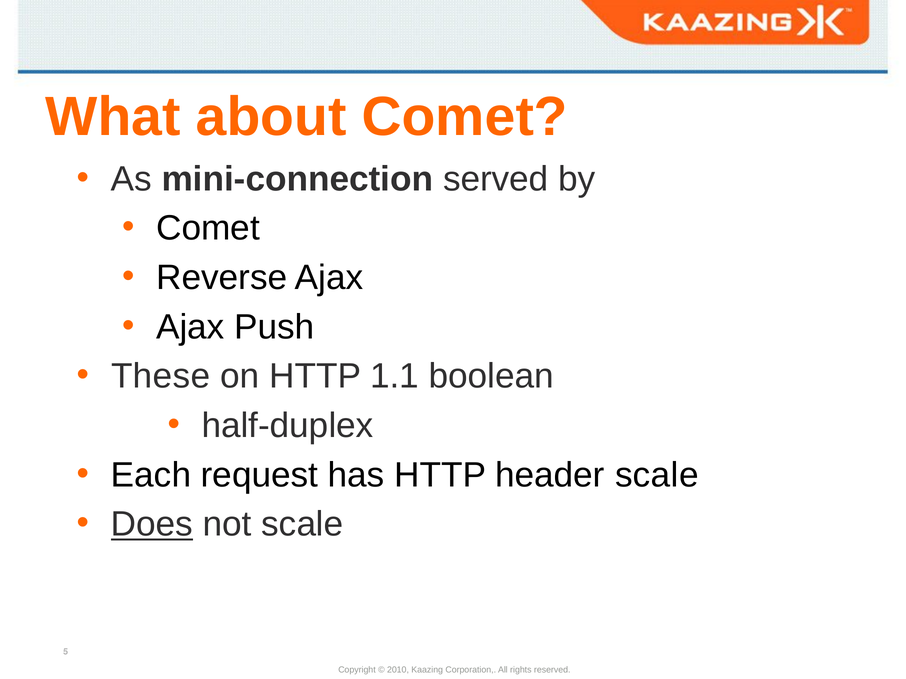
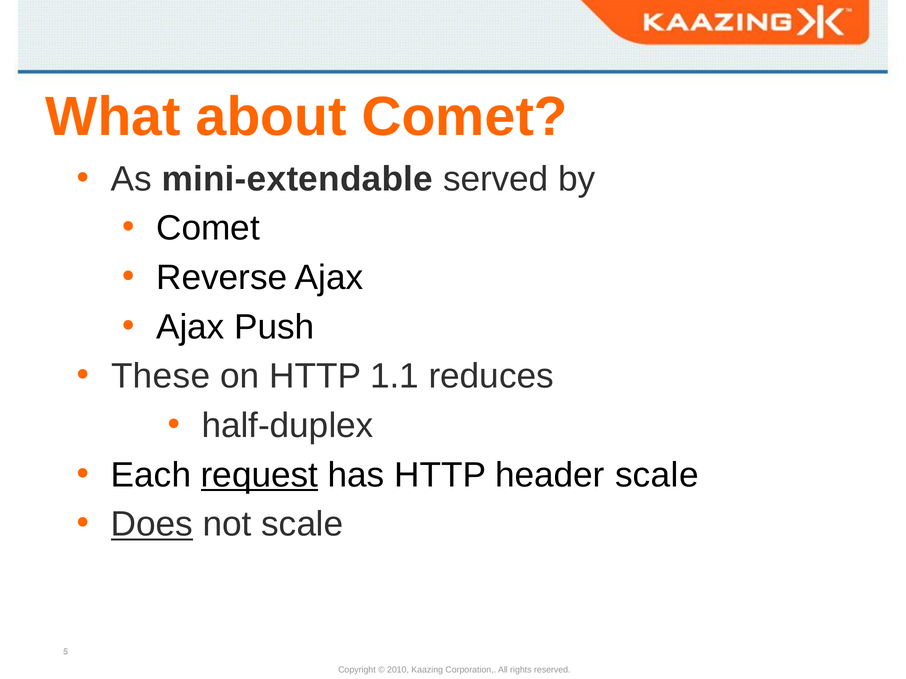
mini-connection: mini-connection -> mini-extendable
boolean: boolean -> reduces
request underline: none -> present
